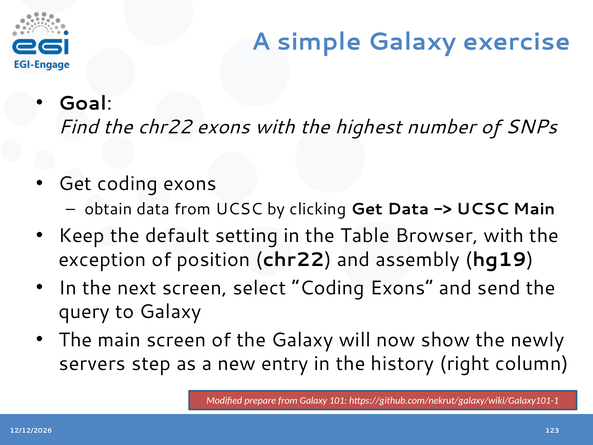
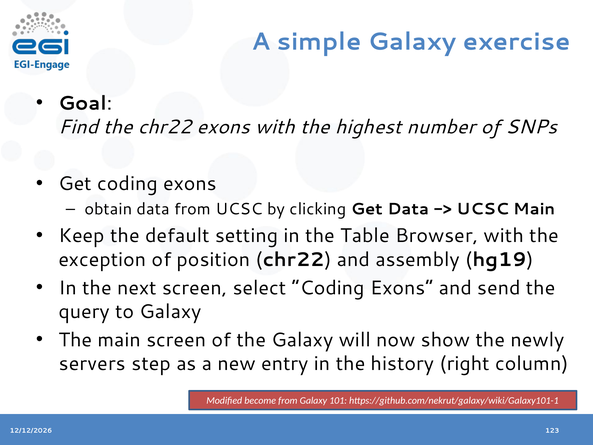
prepare: prepare -> become
